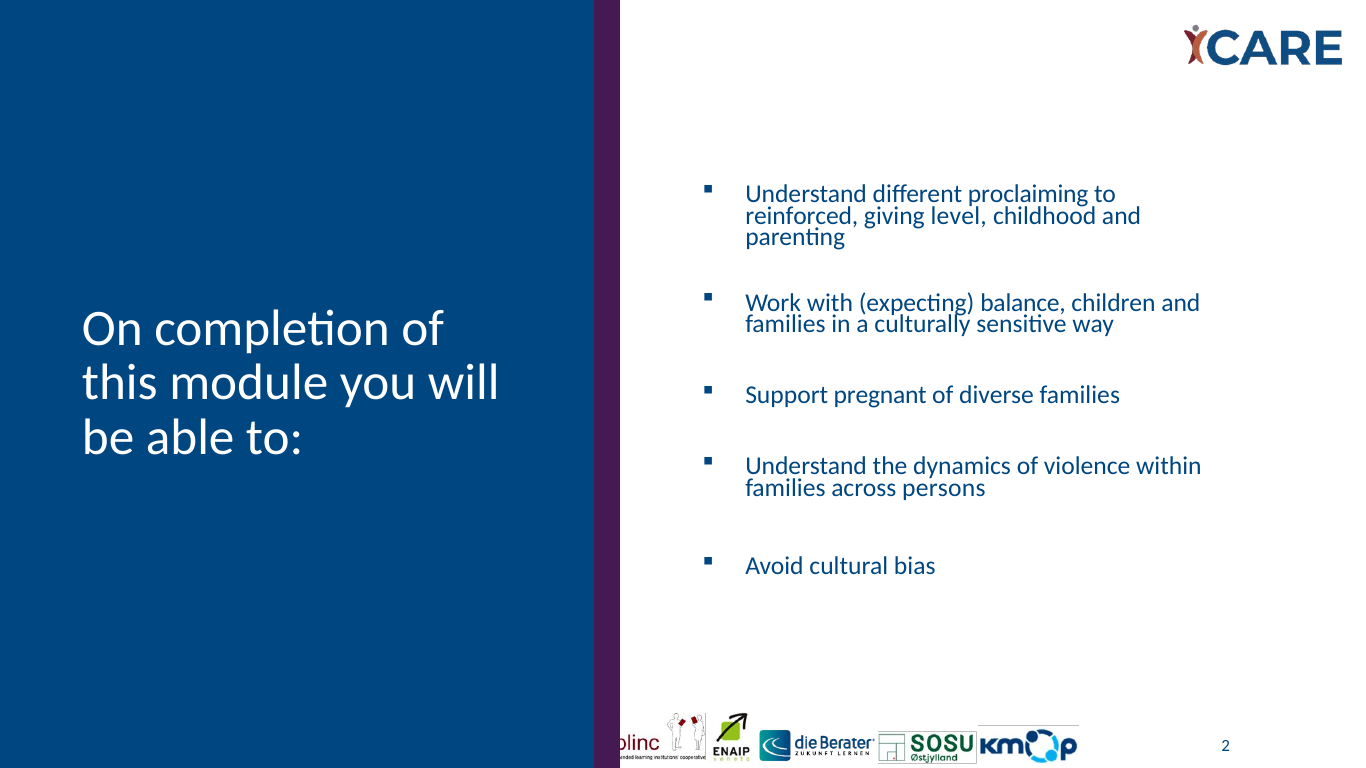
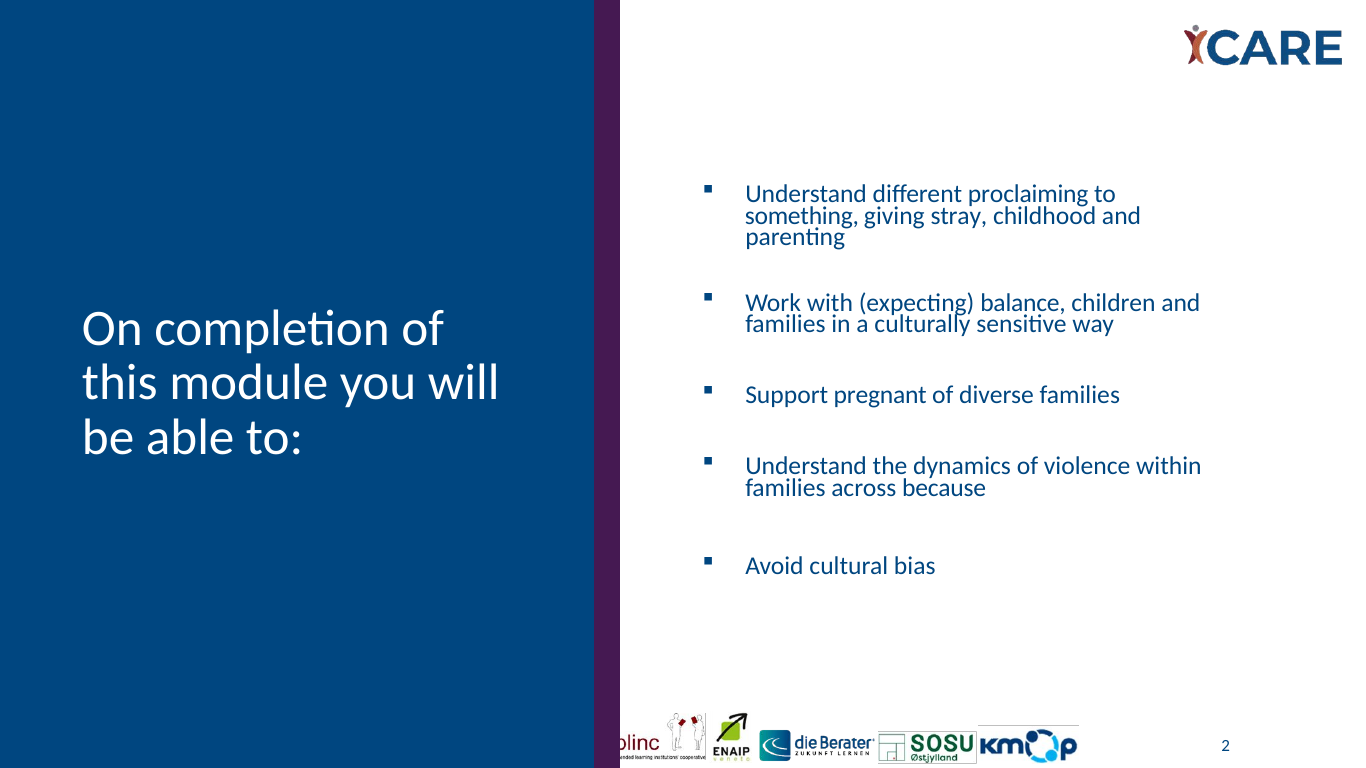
reinforced: reinforced -> something
level: level -> stray
persons: persons -> because
